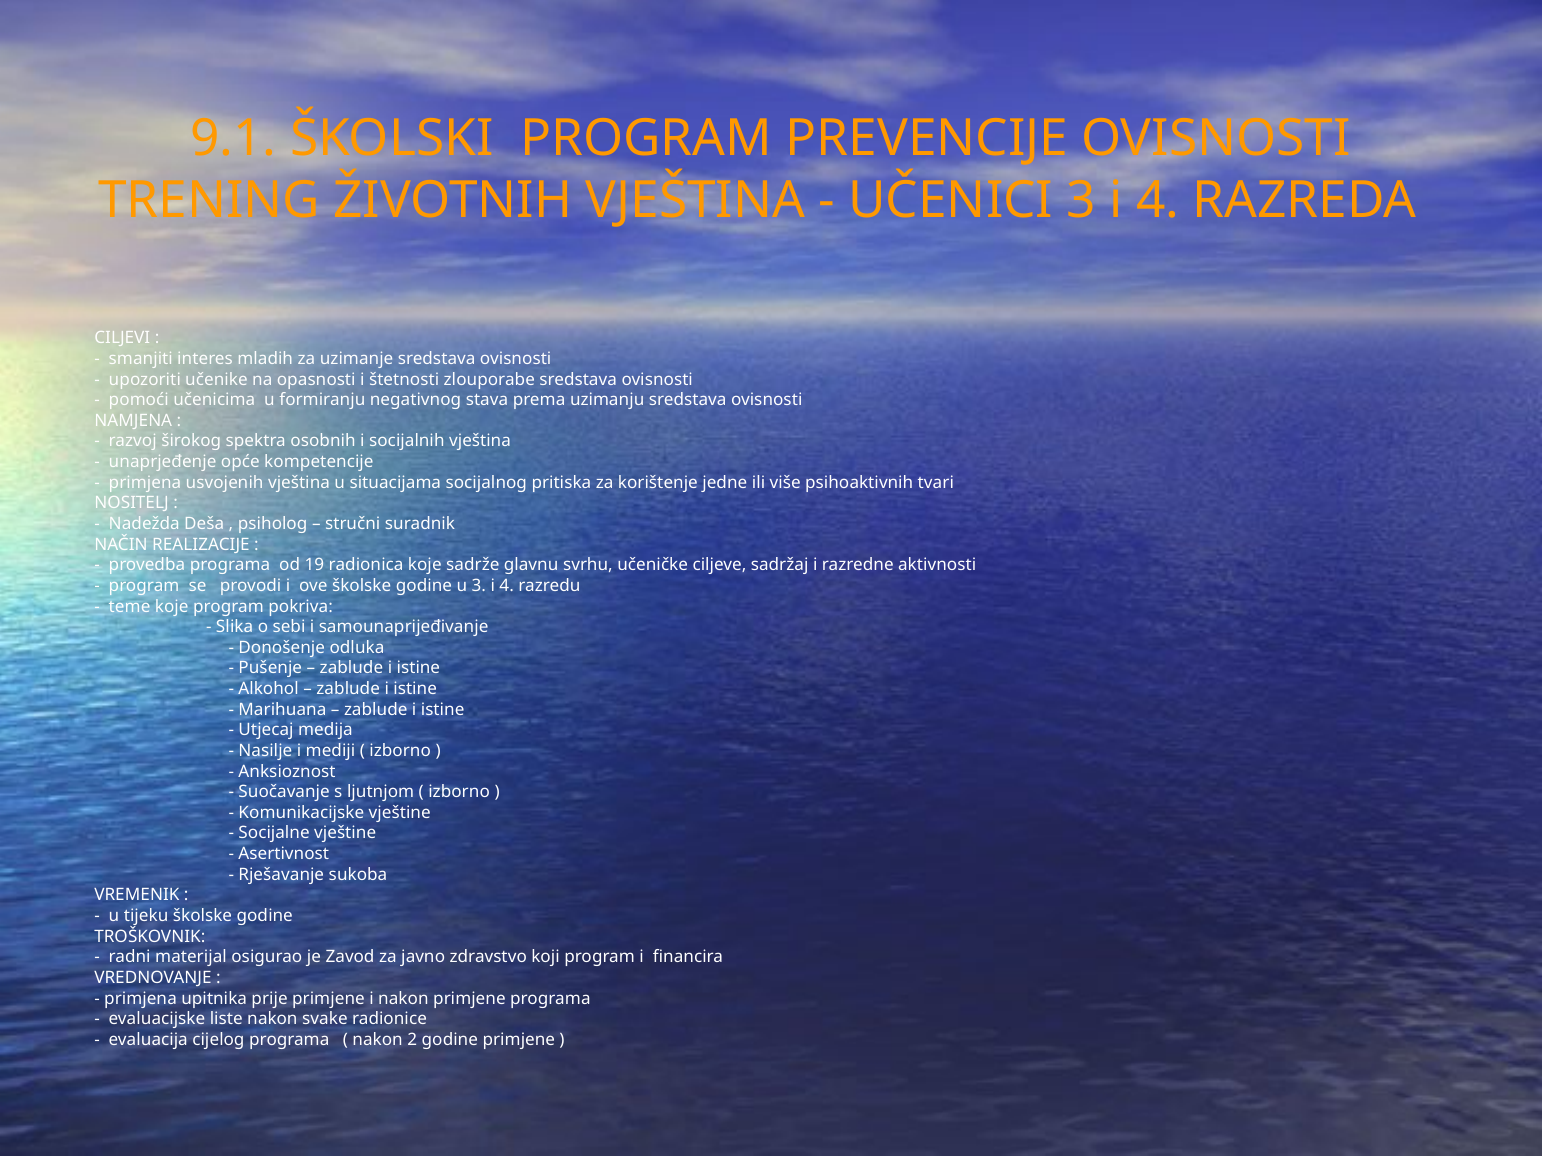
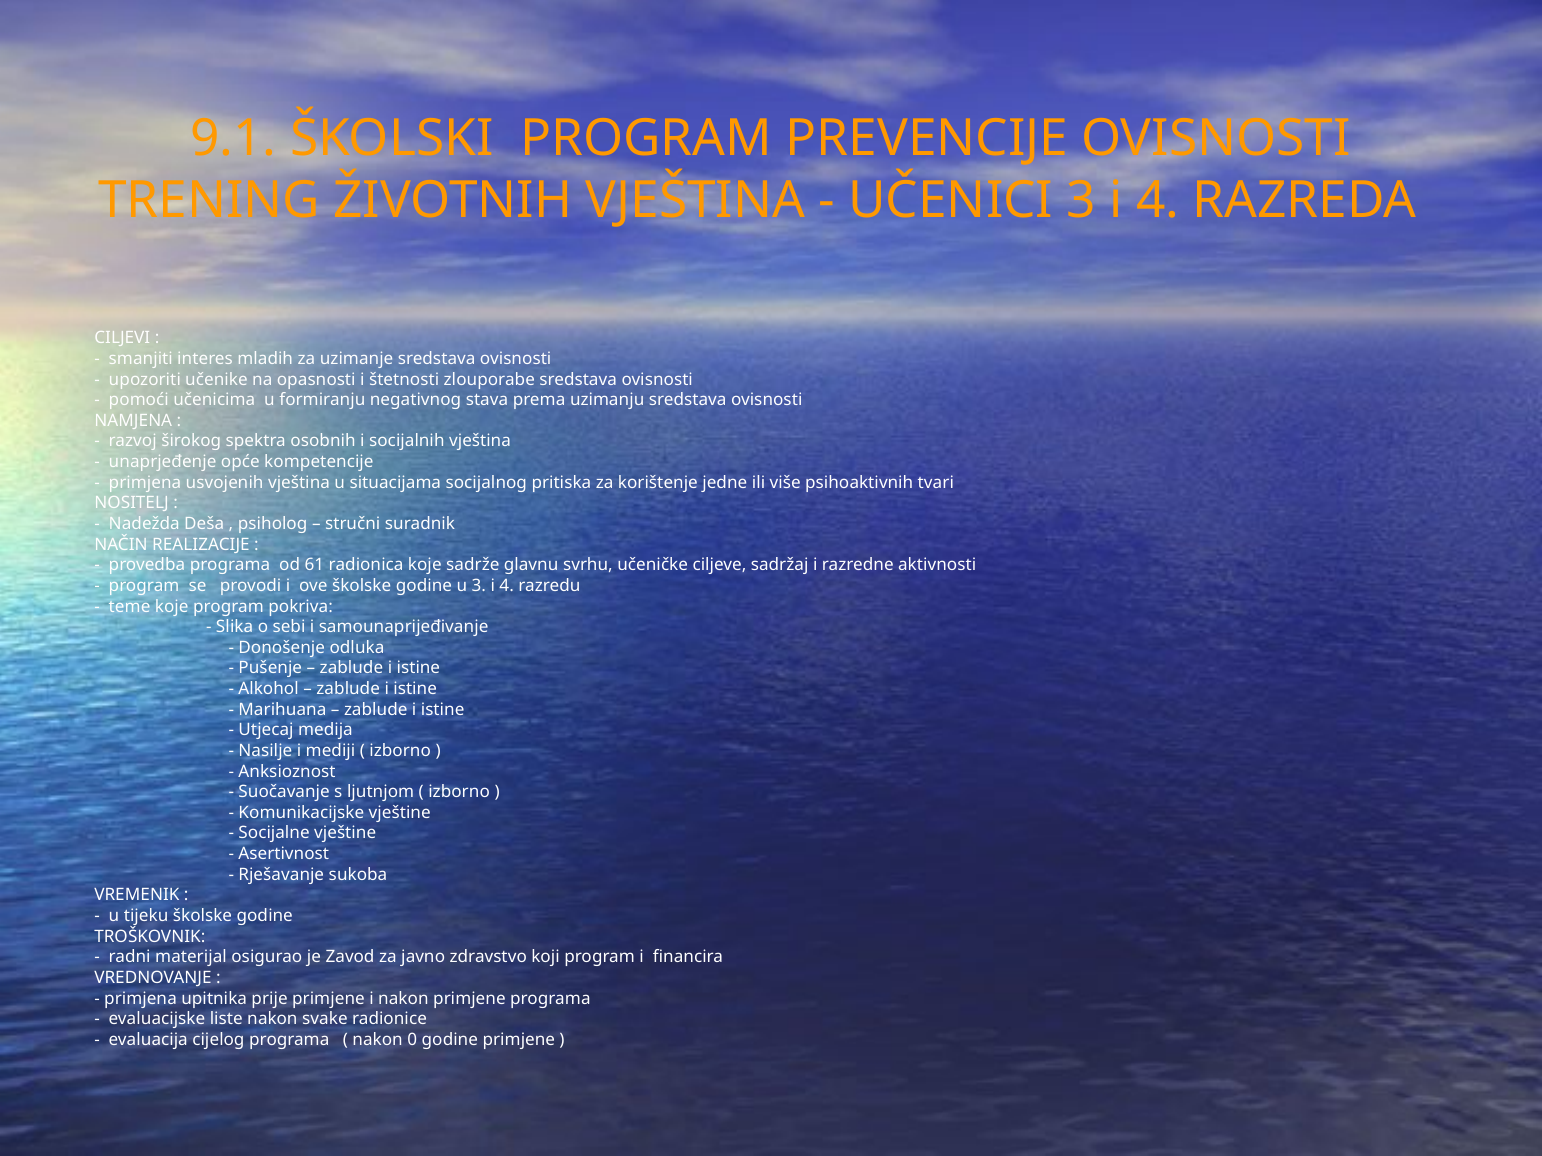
19: 19 -> 61
2: 2 -> 0
